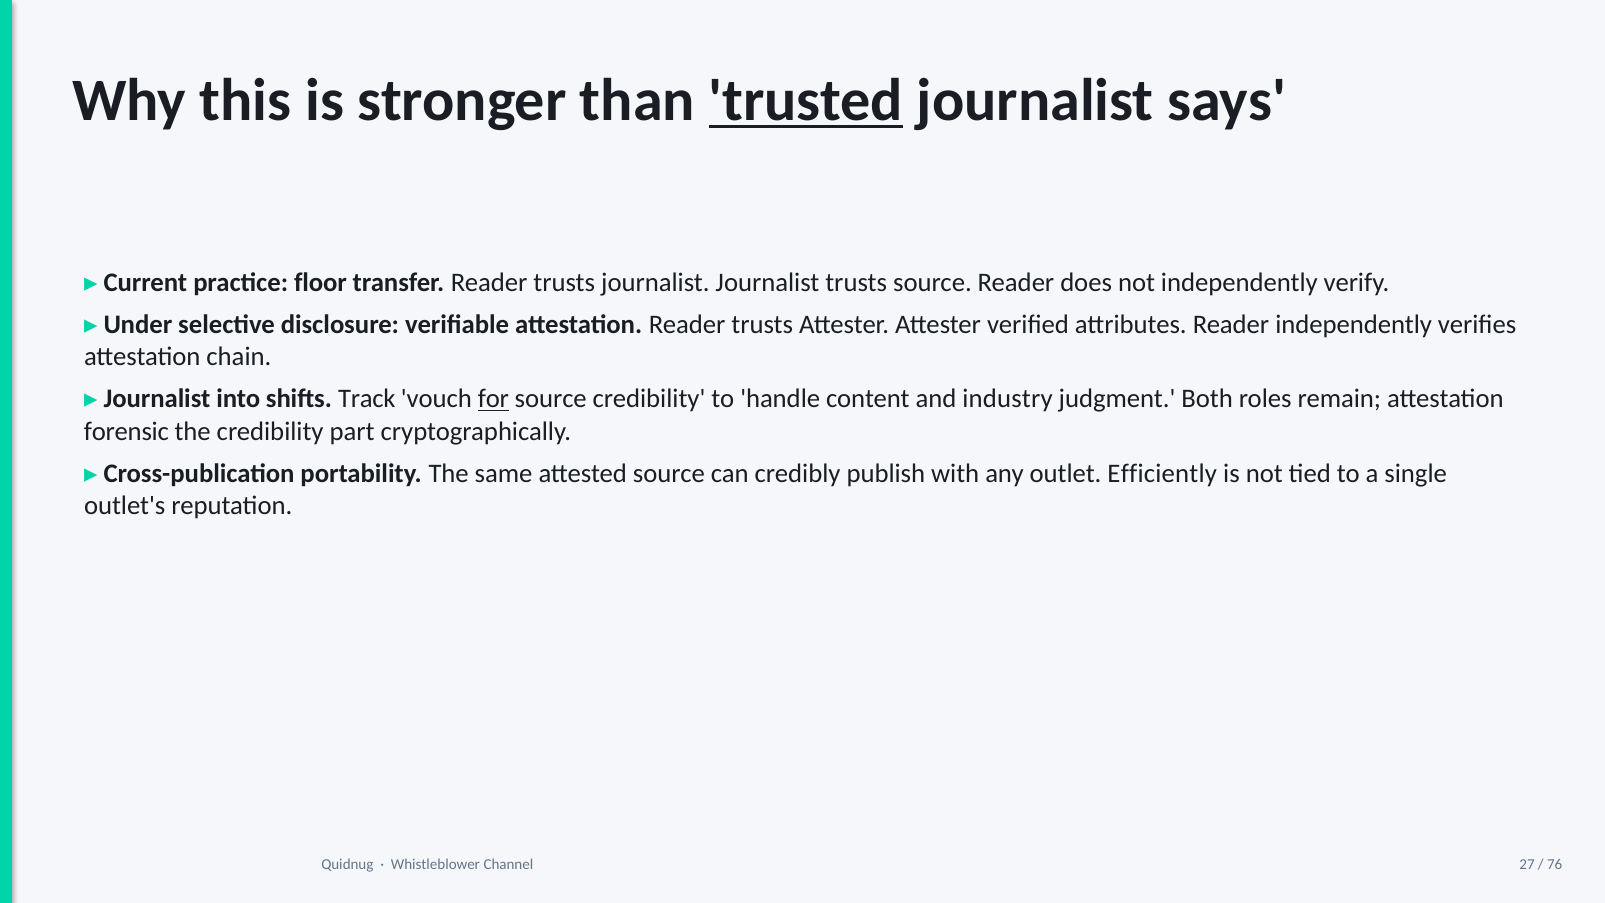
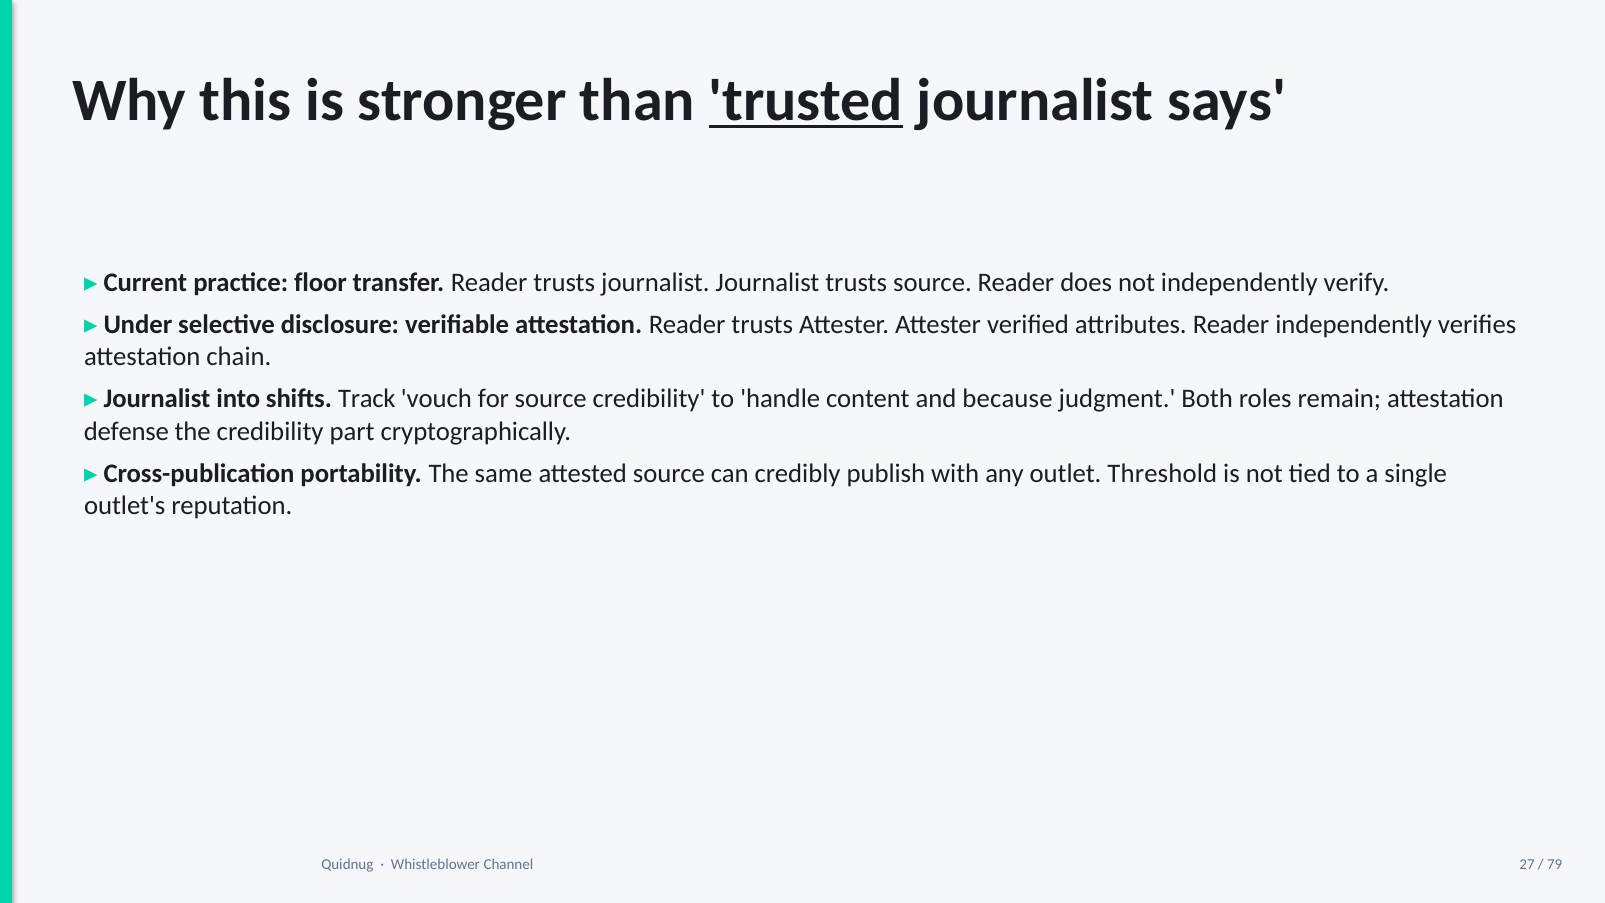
for underline: present -> none
industry: industry -> because
forensic: forensic -> defense
Efficiently: Efficiently -> Threshold
76: 76 -> 79
